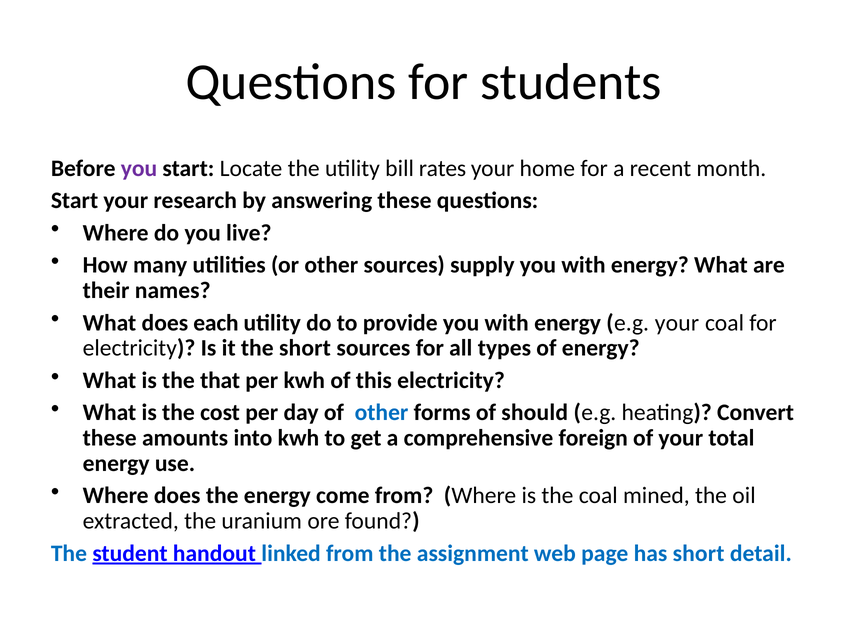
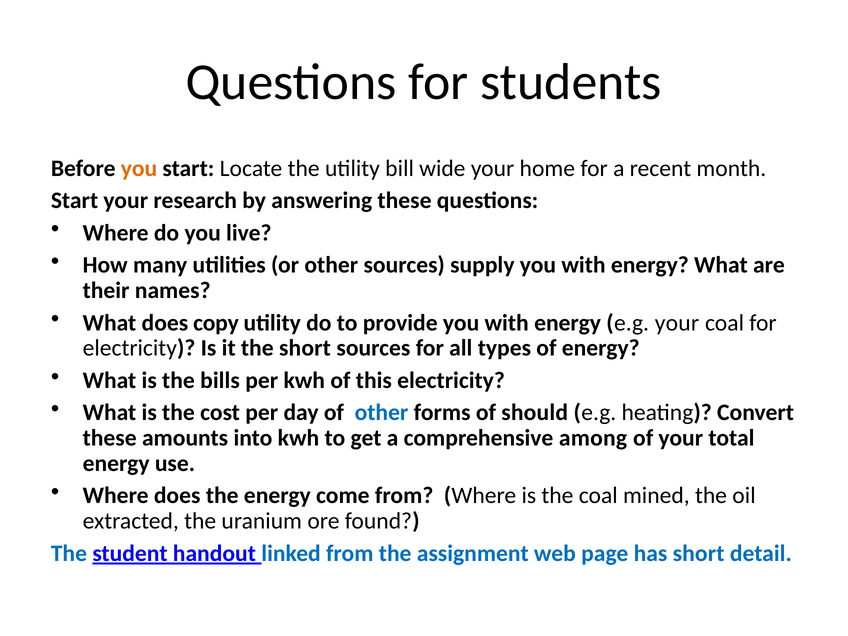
you at (139, 168) colour: purple -> orange
rates: rates -> wide
each: each -> copy
that: that -> bills
foreign: foreign -> among
